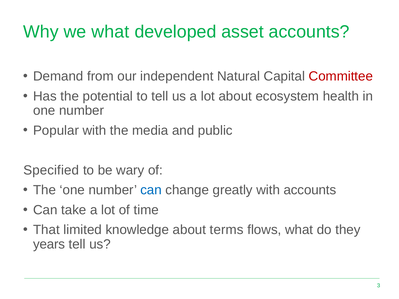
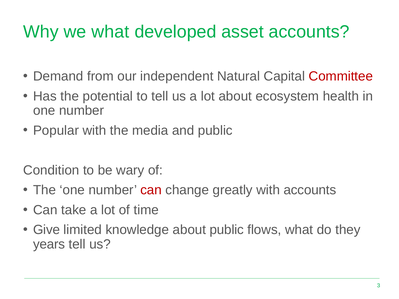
Specified: Specified -> Condition
can at (151, 190) colour: blue -> red
That: That -> Give
about terms: terms -> public
